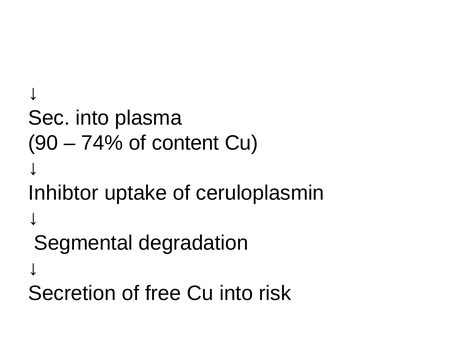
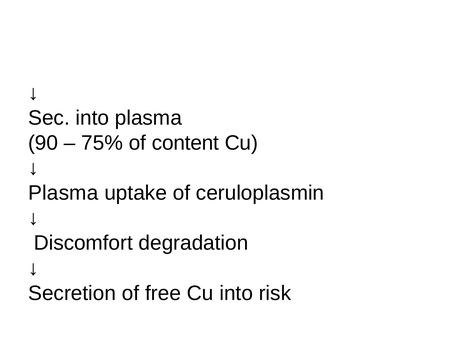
74%: 74% -> 75%
Inhibtor at (63, 193): Inhibtor -> Plasma
Segmental: Segmental -> Discomfort
